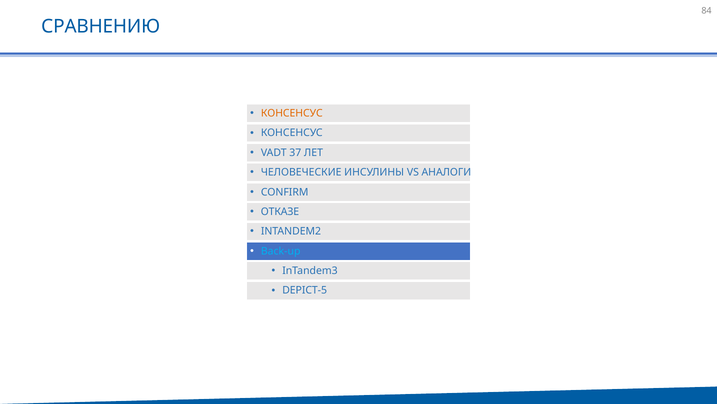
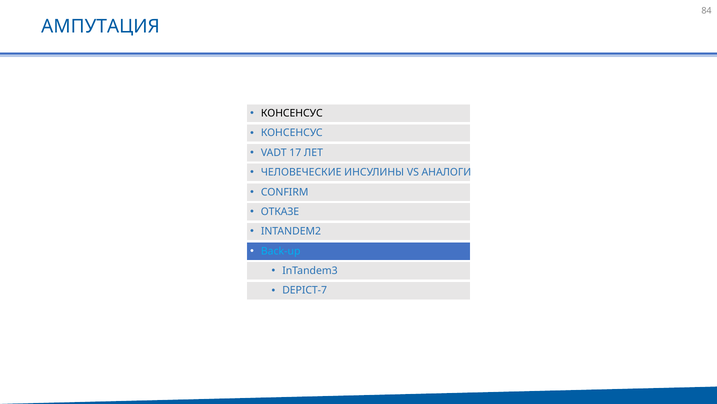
СРАВНЕНИЮ: СРАВНЕНИЮ -> АМПУТАЦИЯ
КОНСЕНСУС at (292, 113) colour: orange -> black
37: 37 -> 17
DEPICT-5: DEPICT-5 -> DEPICT-7
